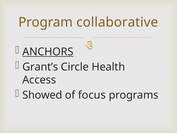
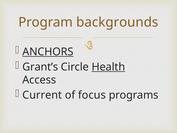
collaborative: collaborative -> backgrounds
Health underline: none -> present
Showed: Showed -> Current
